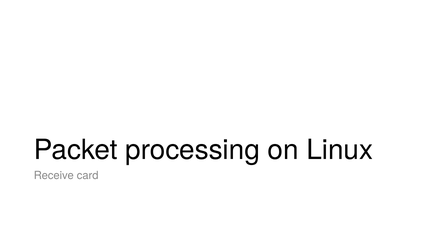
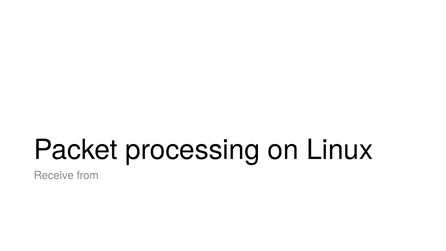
card: card -> from
